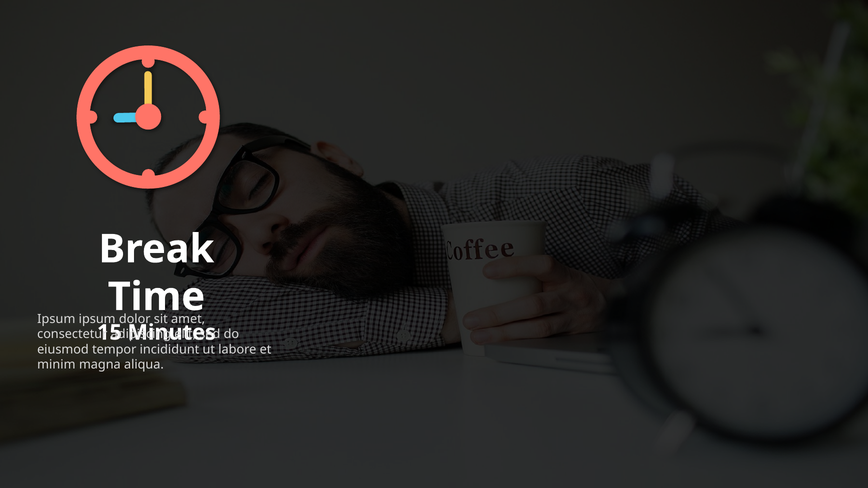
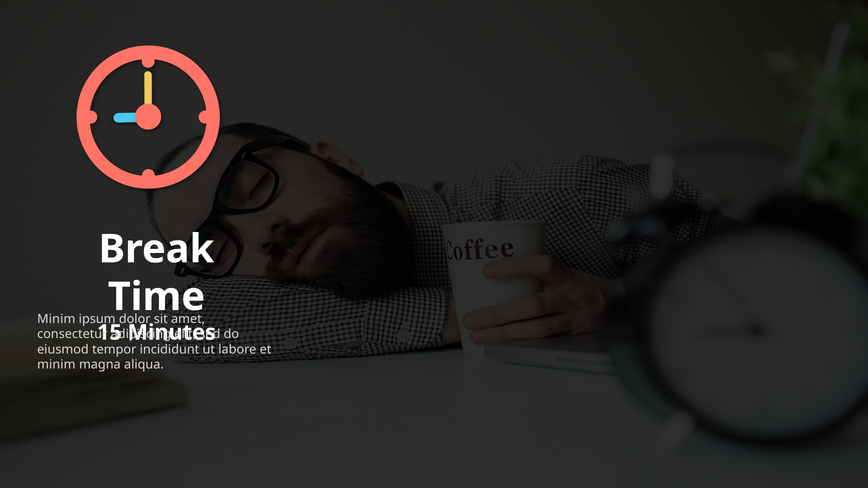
Ipsum at (56, 319): Ipsum -> Minim
